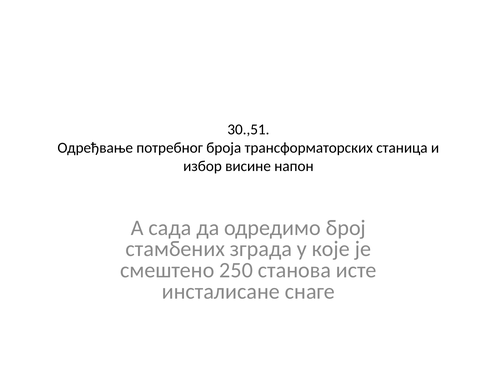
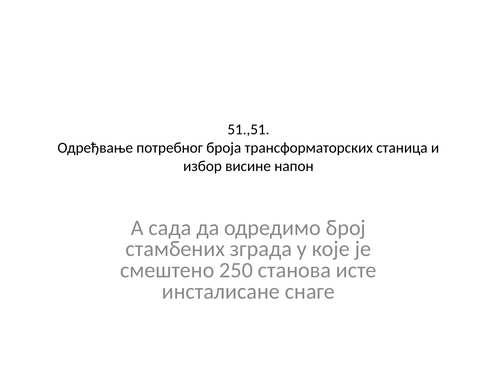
30.,51: 30.,51 -> 51.,51
